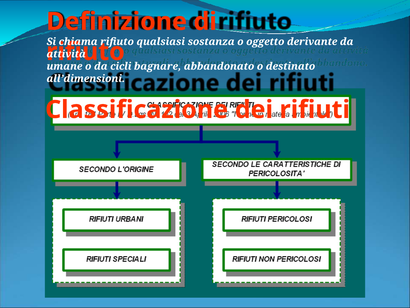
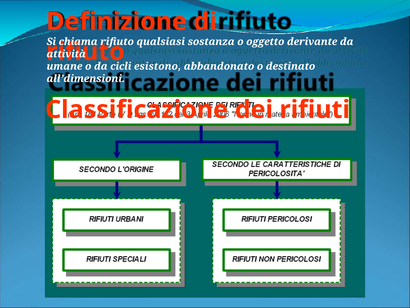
bagnare: bagnare -> esistono
